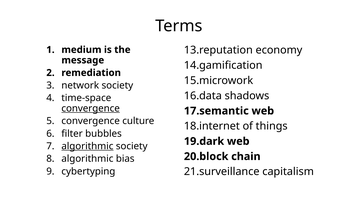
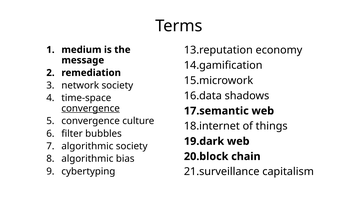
algorithmic at (87, 146) underline: present -> none
